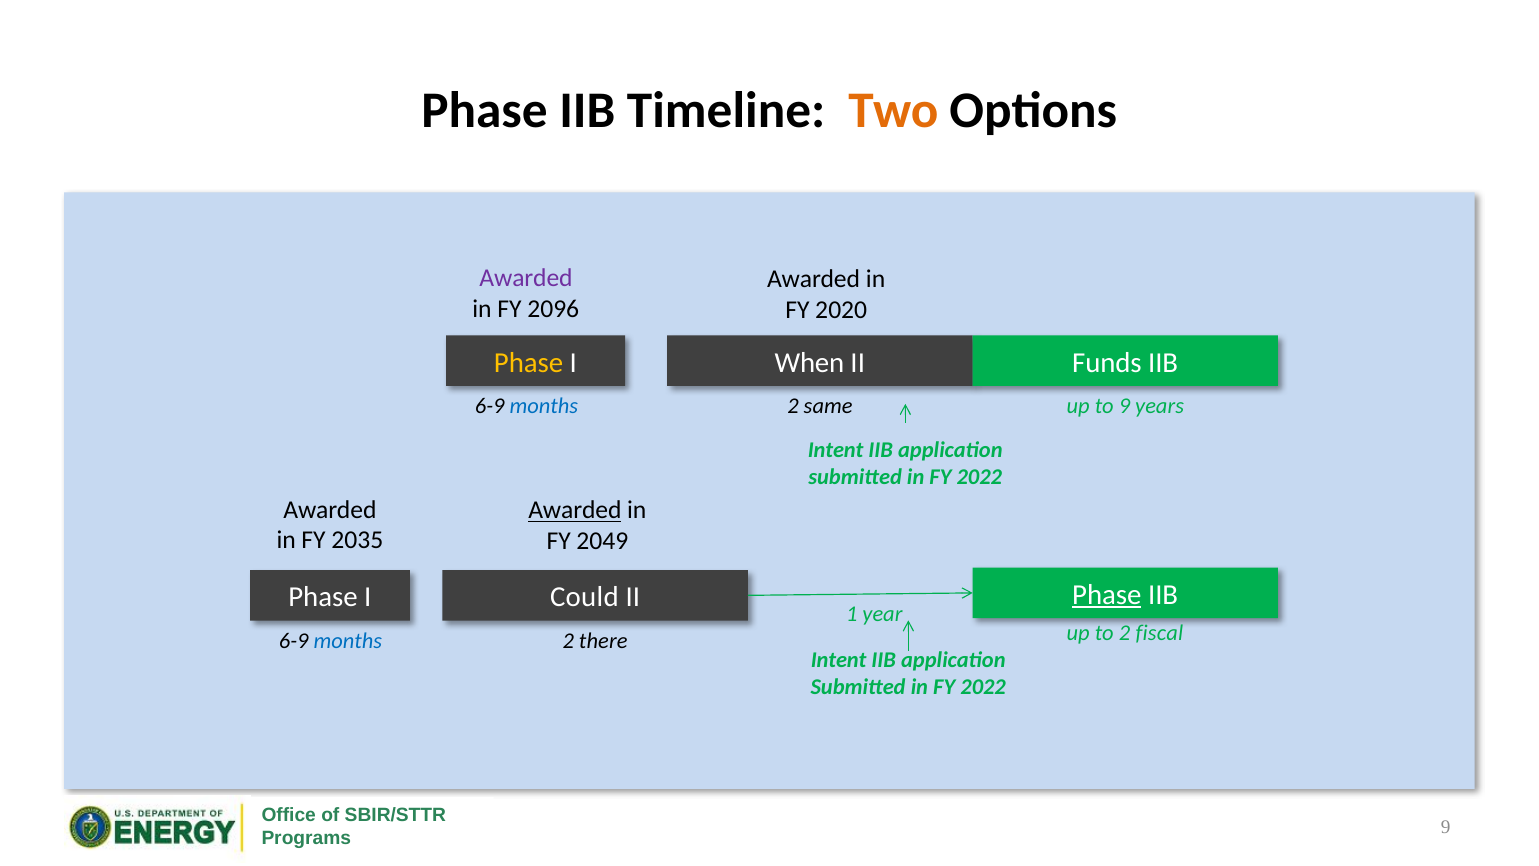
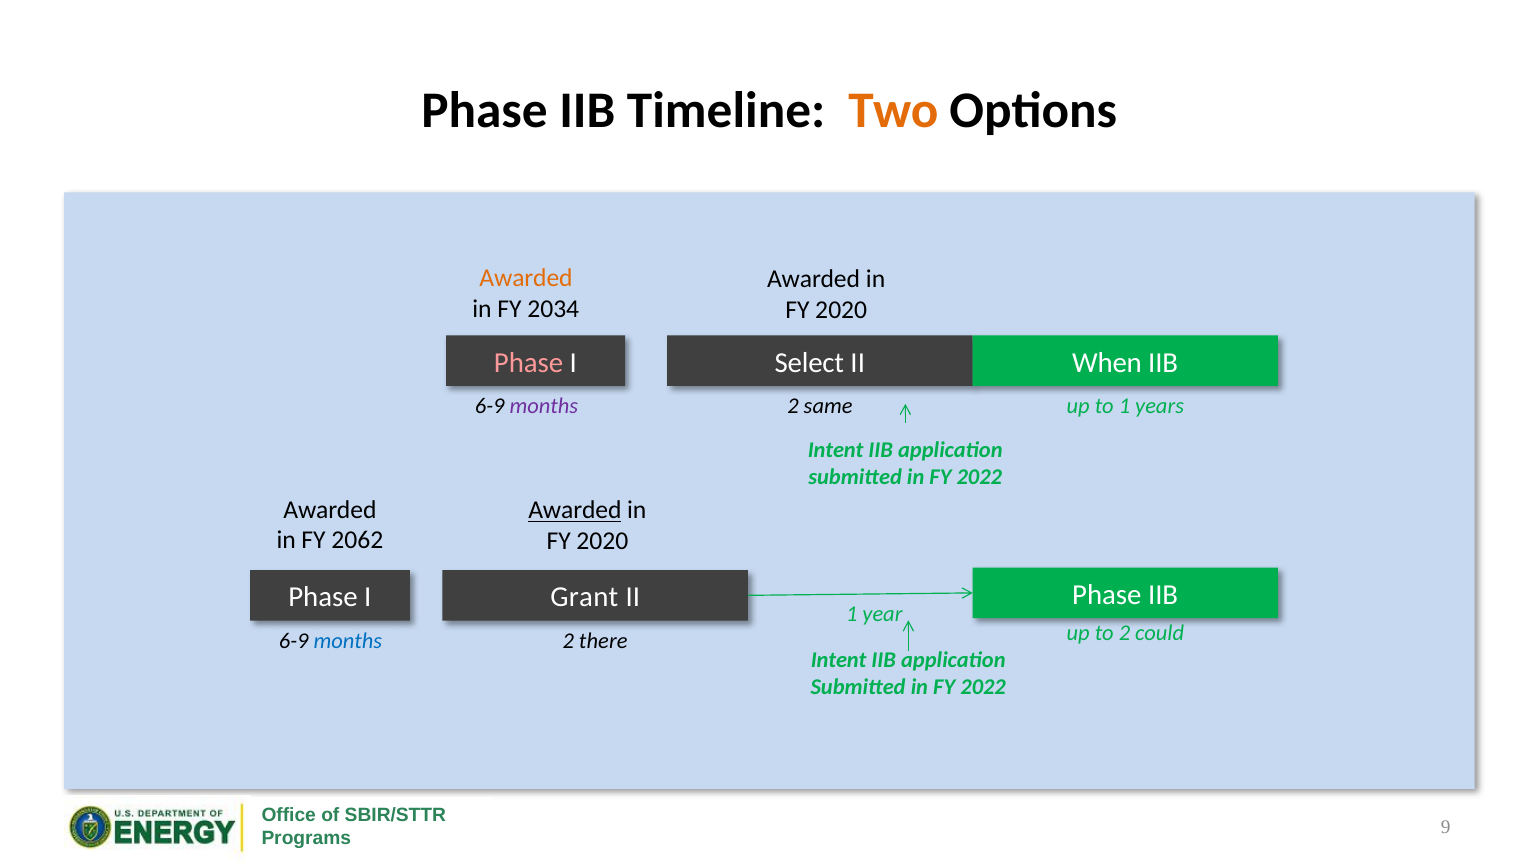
Awarded at (526, 278) colour: purple -> orange
2096: 2096 -> 2034
Phase at (529, 362) colour: yellow -> pink
When: When -> Select
Funds: Funds -> When
months at (544, 406) colour: blue -> purple
to 9: 9 -> 1
2035: 2035 -> 2062
2049 at (602, 541): 2049 -> 2020
Phase at (1107, 595) underline: present -> none
Could: Could -> Grant
fiscal: fiscal -> could
